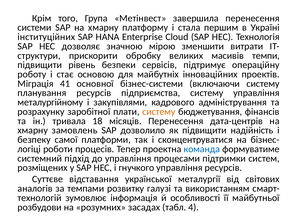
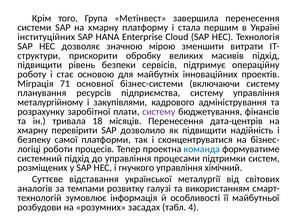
масивів темпи: темпи -> підхід
41: 41 -> 71
систему at (159, 112) colour: orange -> purple
замовлень: замовлень -> перевірити
управління ресурсів: ресурсів -> хімічний
